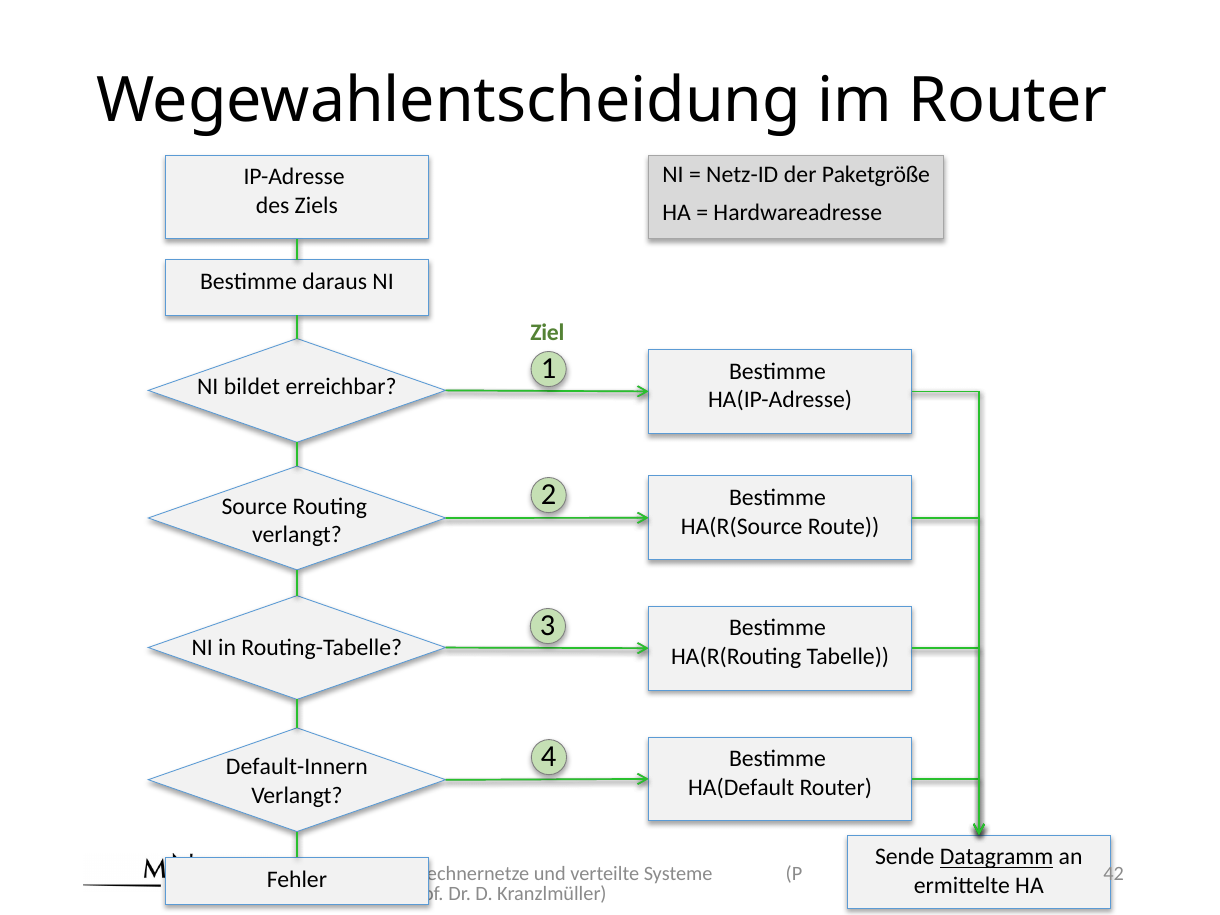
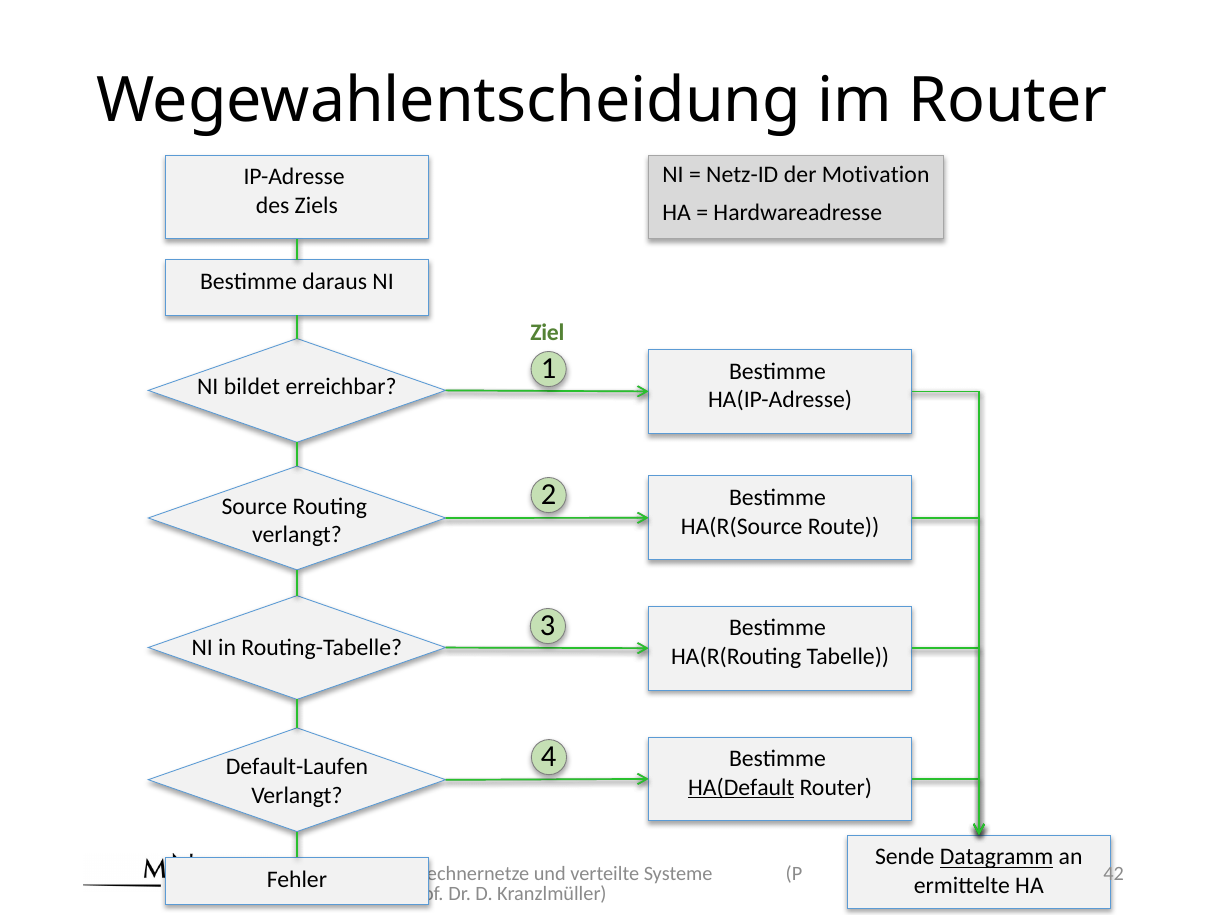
Paketgröße: Paketgröße -> Motivation
Default-Innern: Default-Innern -> Default-Laufen
HA(Default underline: none -> present
